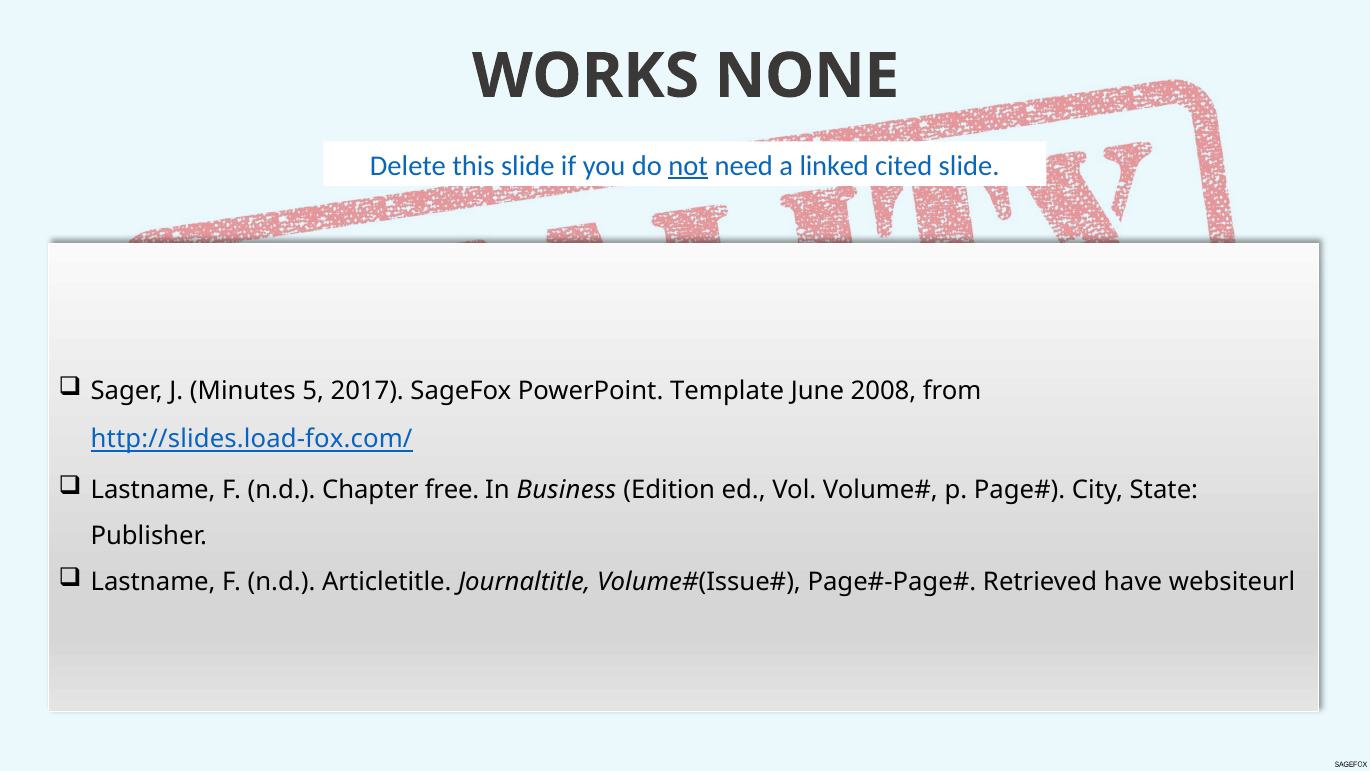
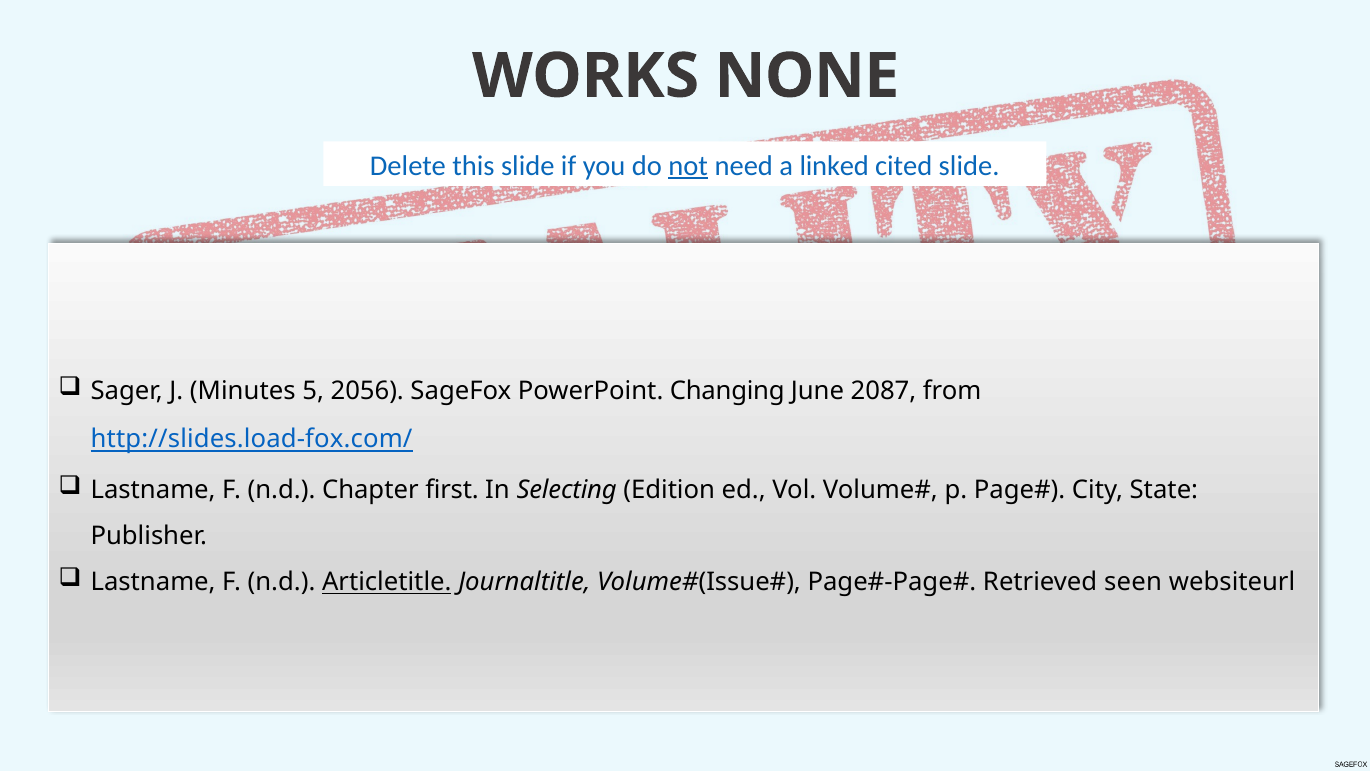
2017: 2017 -> 2056
Template: Template -> Changing
2008: 2008 -> 2087
free: free -> first
Business: Business -> Selecting
Articletitle underline: none -> present
have: have -> seen
